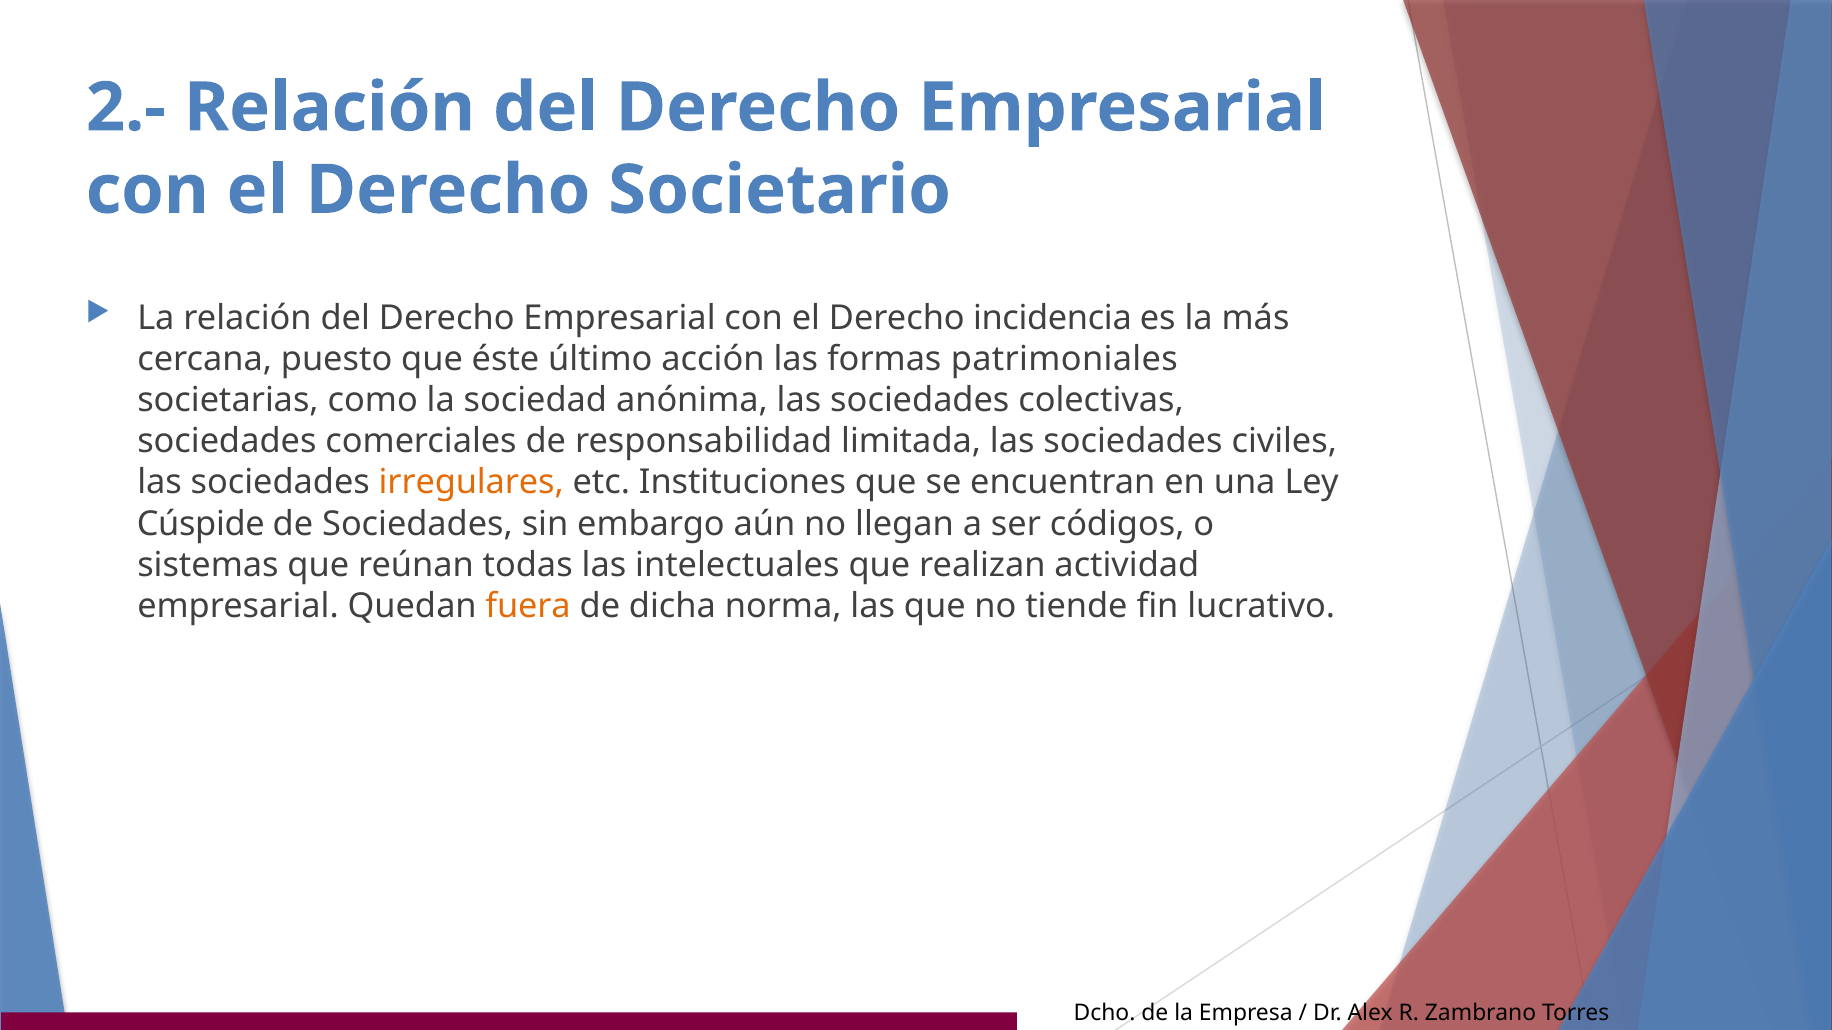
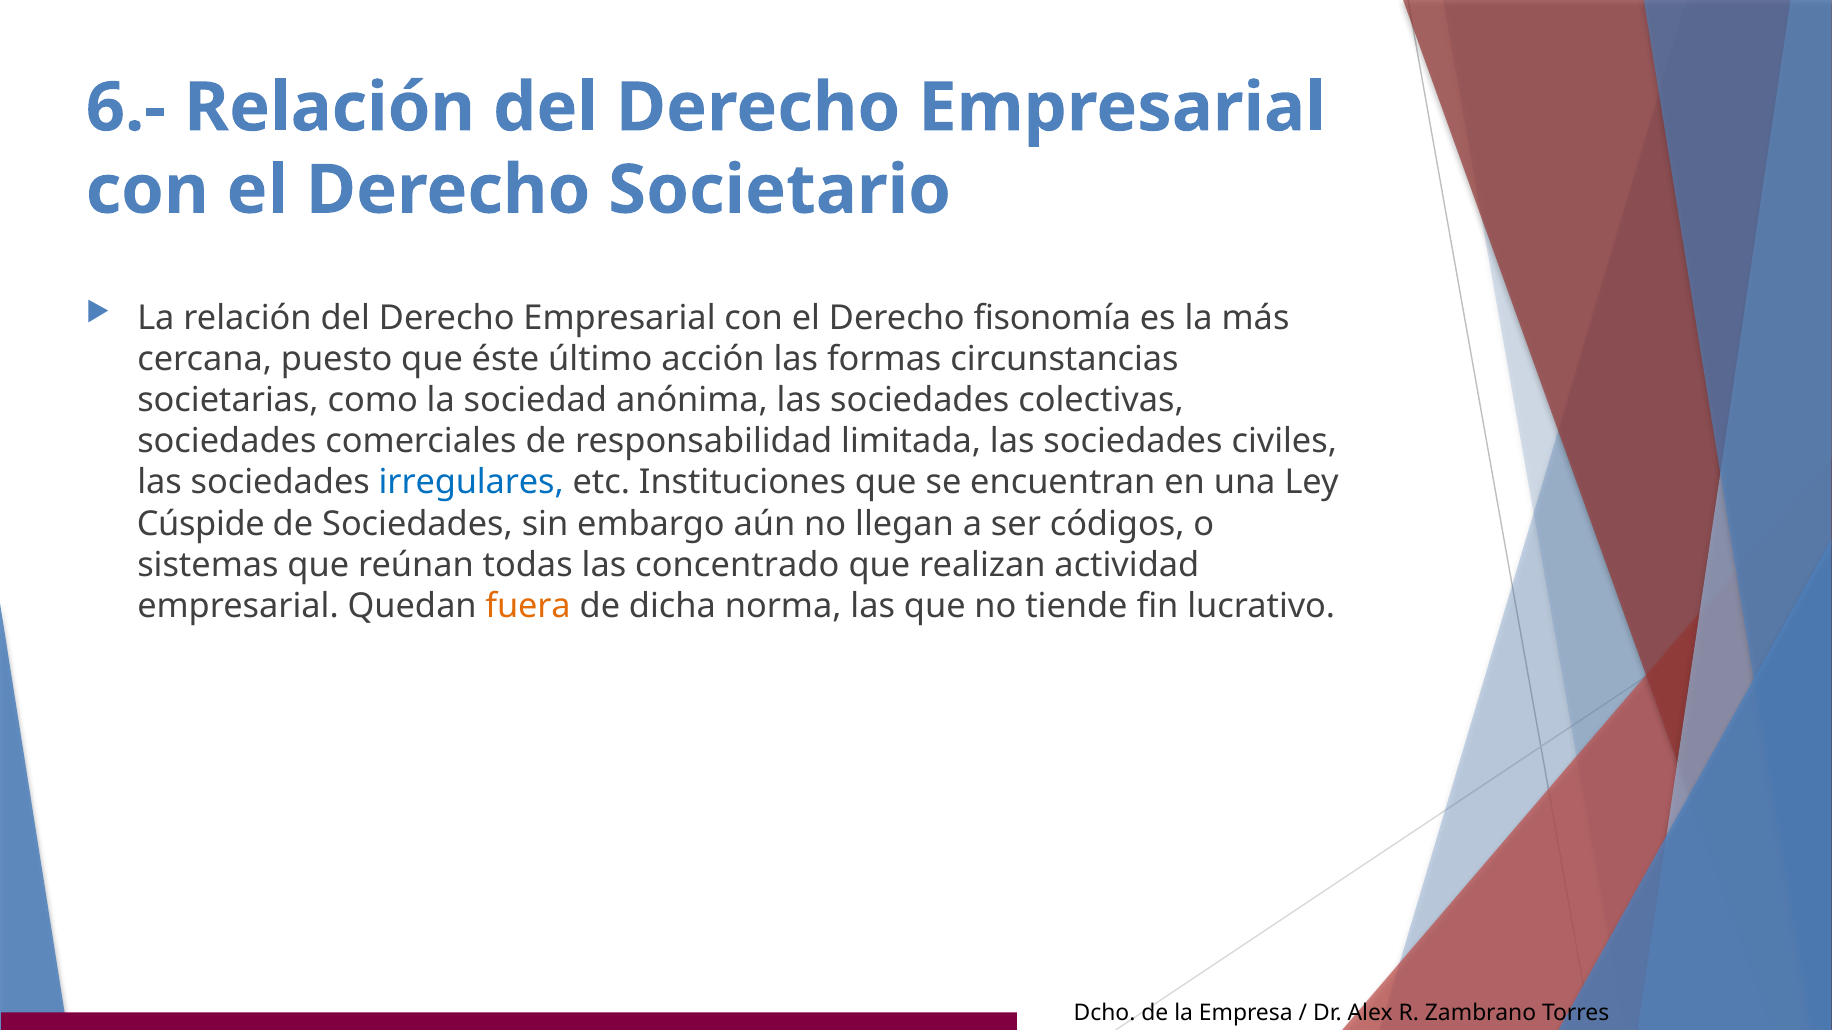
2.-: 2.- -> 6.-
incidencia: incidencia -> fisonomía
patrimoniales: patrimoniales -> circunstancias
irregulares colour: orange -> blue
intelectuales: intelectuales -> concentrado
